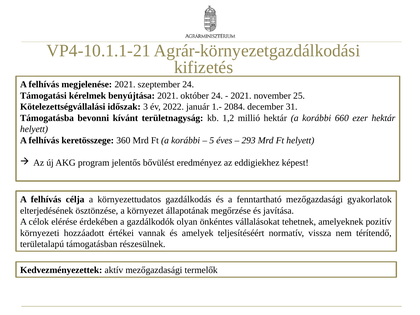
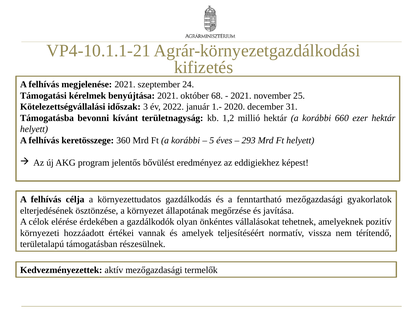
október 24: 24 -> 68
2084: 2084 -> 2020
